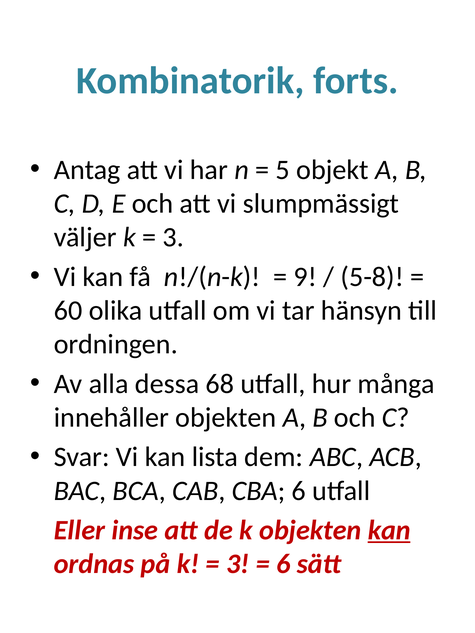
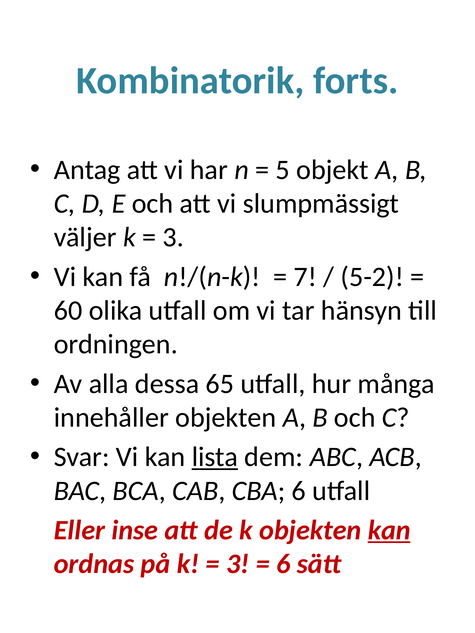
9: 9 -> 7
5-8: 5-8 -> 5-2
68: 68 -> 65
lista underline: none -> present
